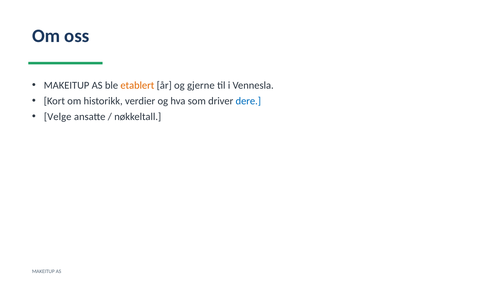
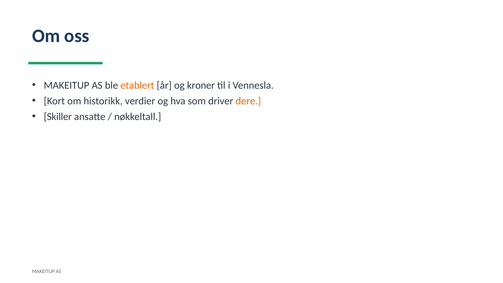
gjerne: gjerne -> kroner
dere colour: blue -> orange
Velge: Velge -> Skiller
